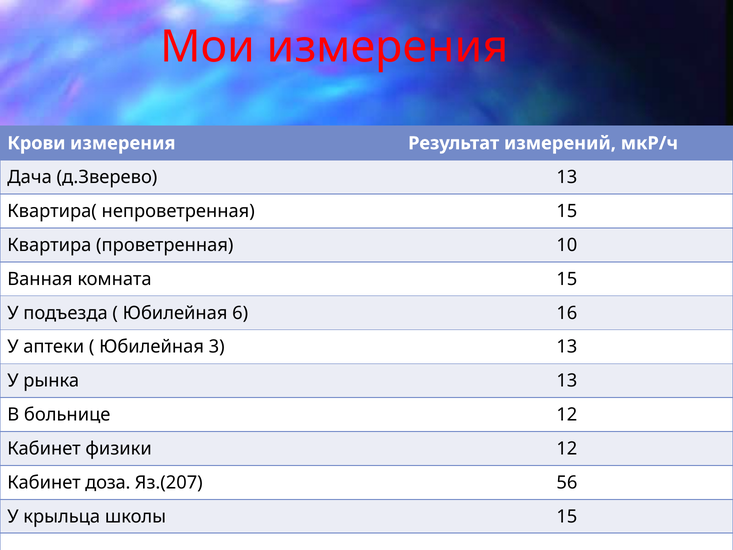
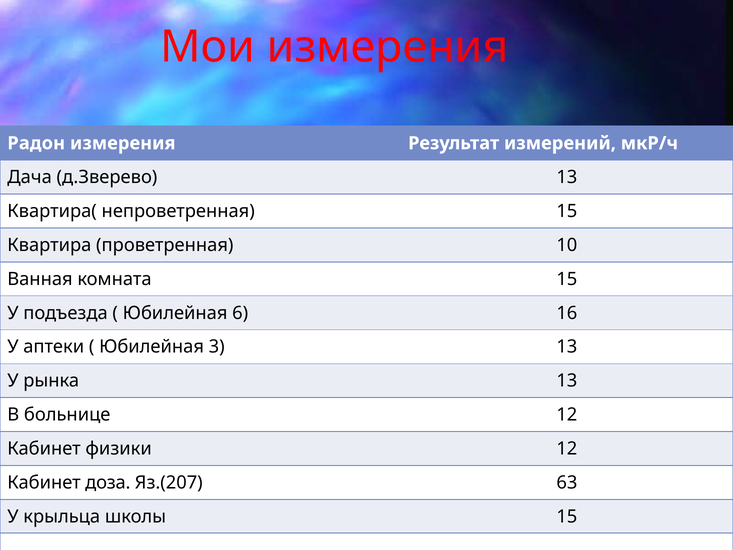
Крови: Крови -> Радон
56: 56 -> 63
